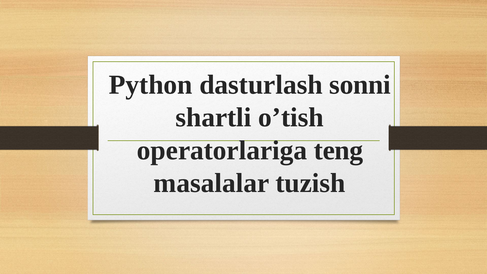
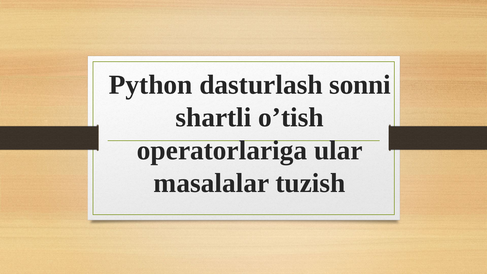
teng: teng -> ular
